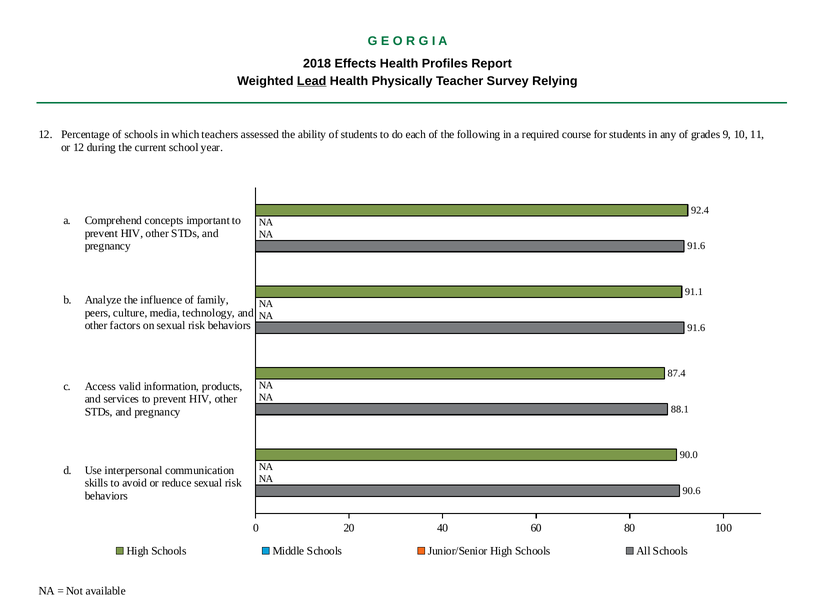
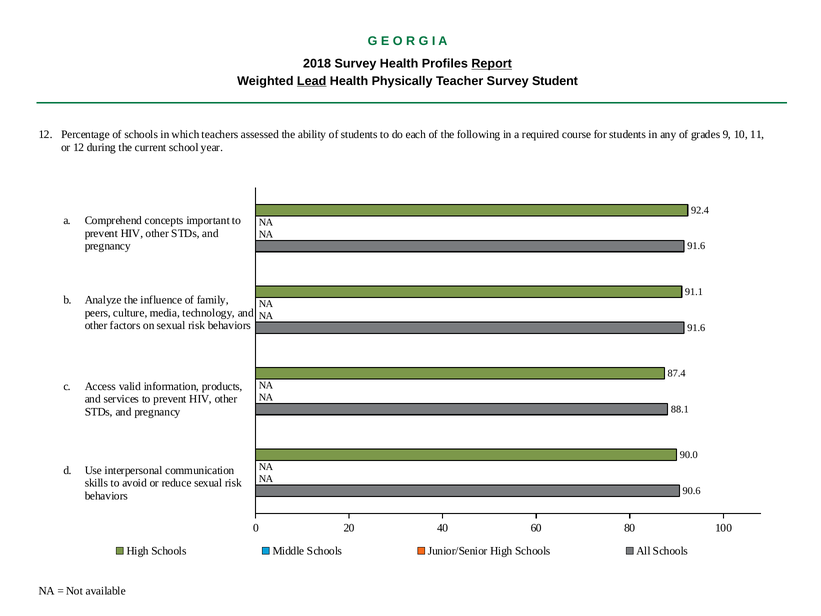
2018 Effects: Effects -> Survey
Report underline: none -> present
Relying: Relying -> Student
